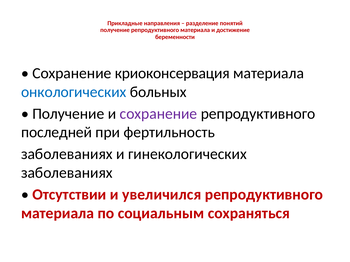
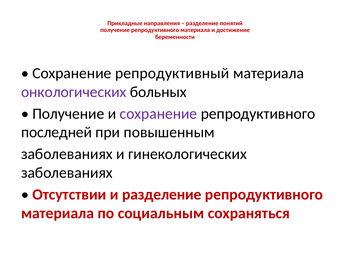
криоконсервация: криоконсервация -> репродуктивный
онкологических colour: blue -> purple
фертильность: фертильность -> повышенным
и увеличился: увеличился -> разделение
